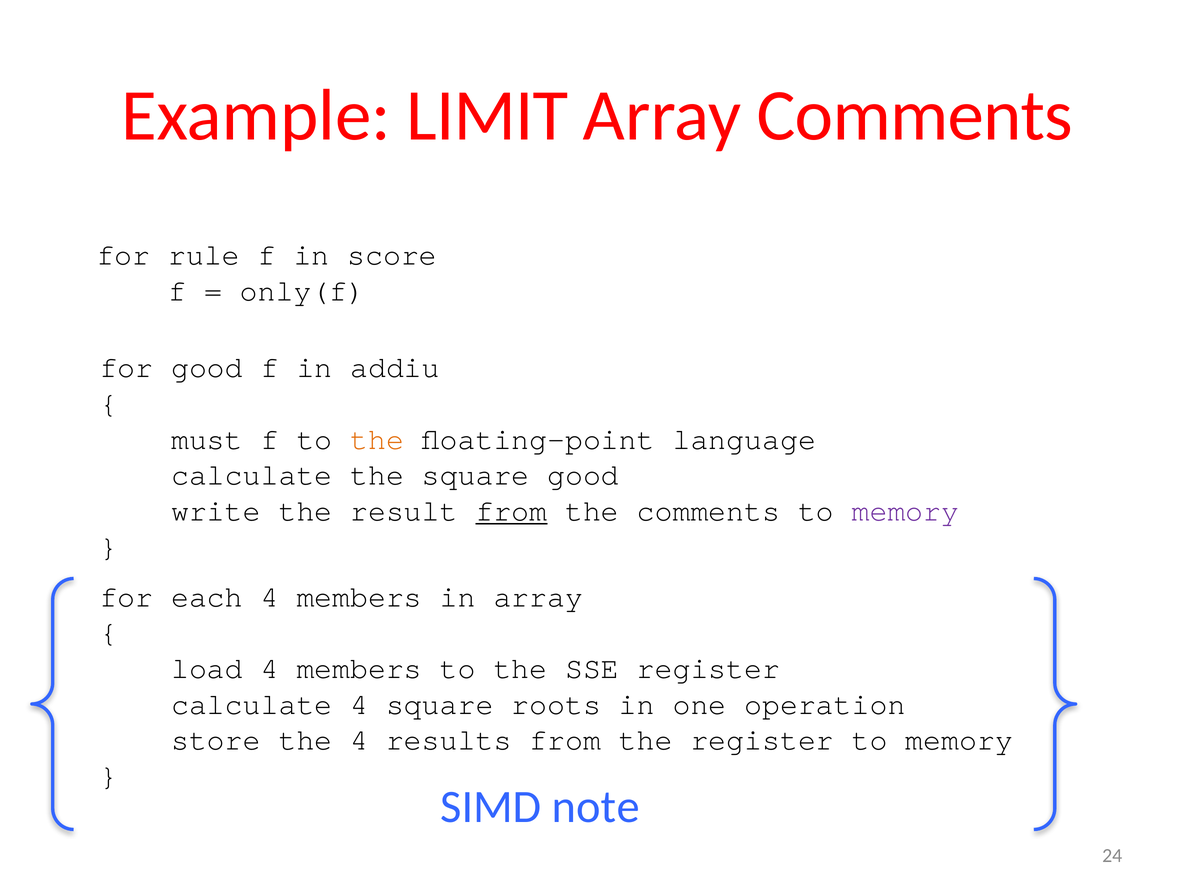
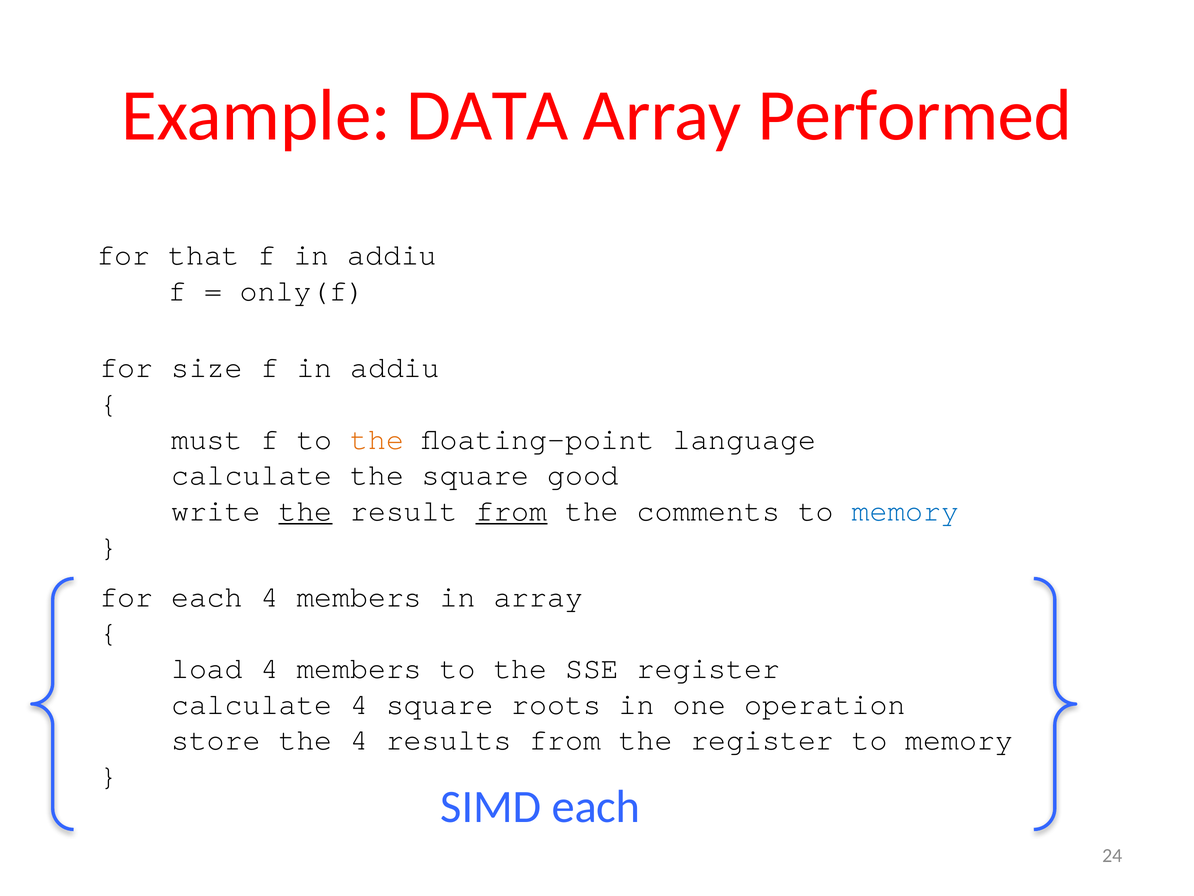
LIMIT: LIMIT -> DATA
Array Comments: Comments -> Performed
rule: rule -> that
score at (392, 255): score -> addiu
for good: good -> size
the at (305, 511) underline: none -> present
memory at (905, 511) colour: purple -> blue
SIMD note: note -> each
